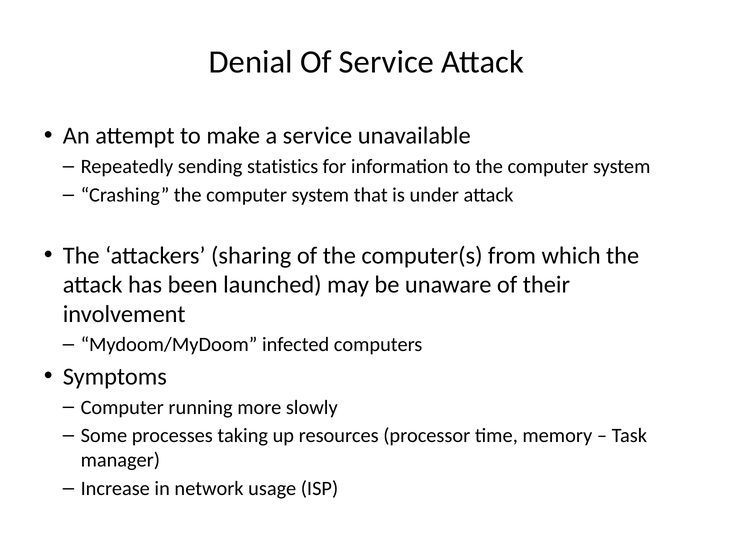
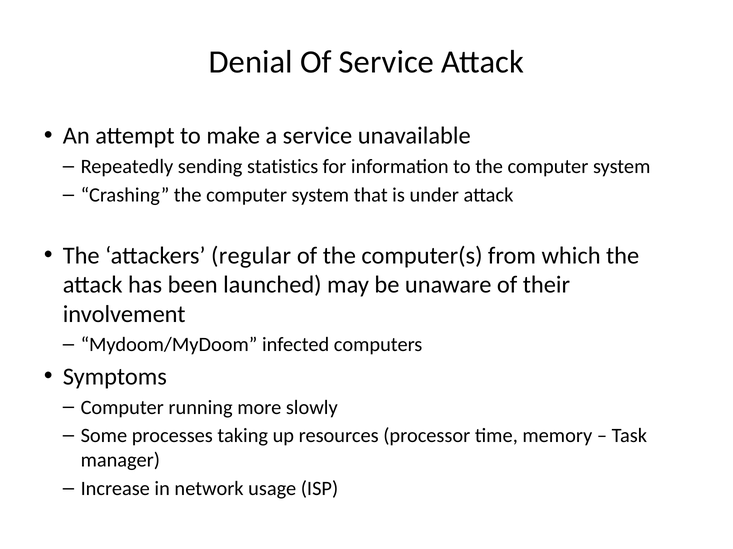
sharing: sharing -> regular
